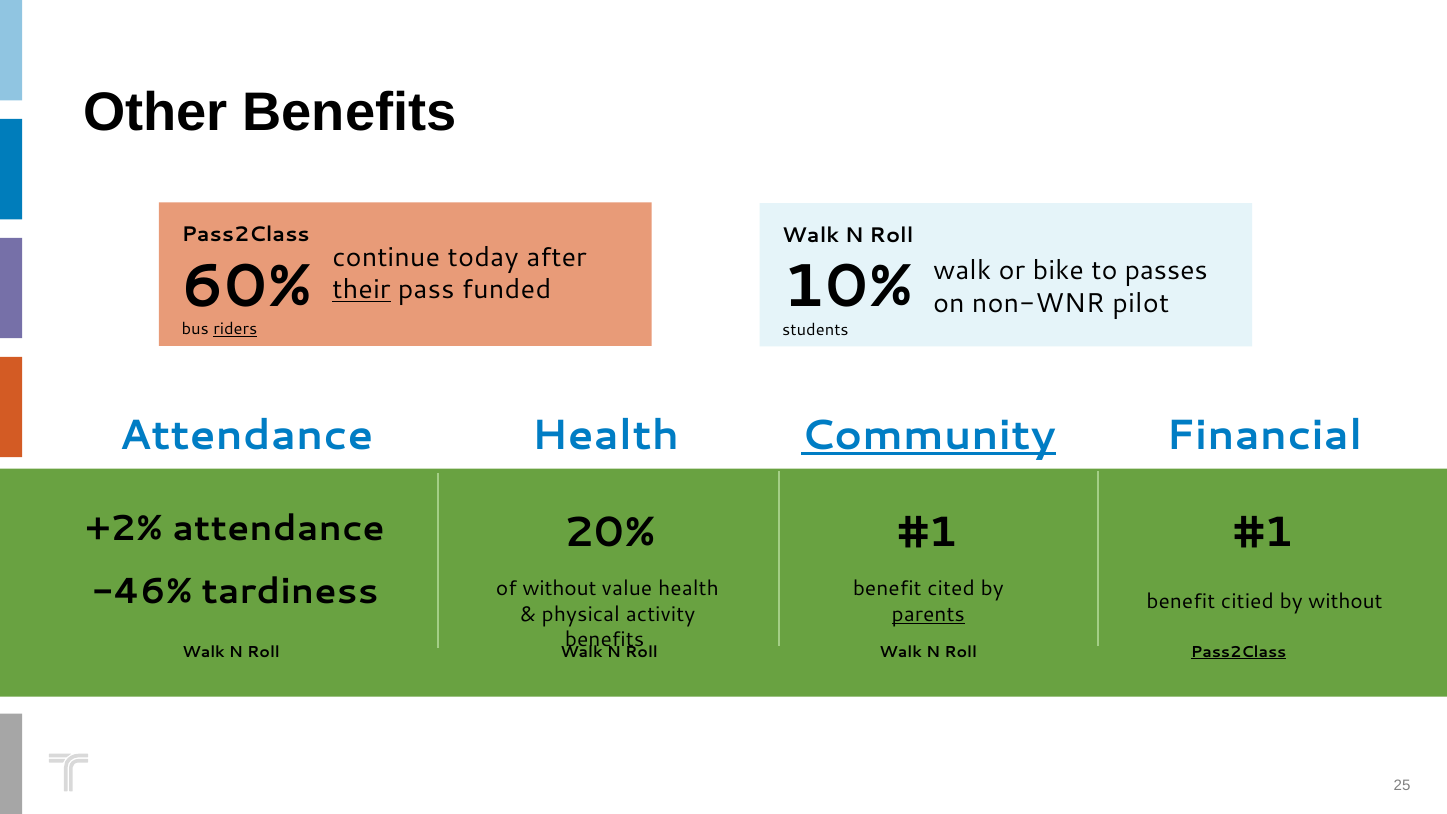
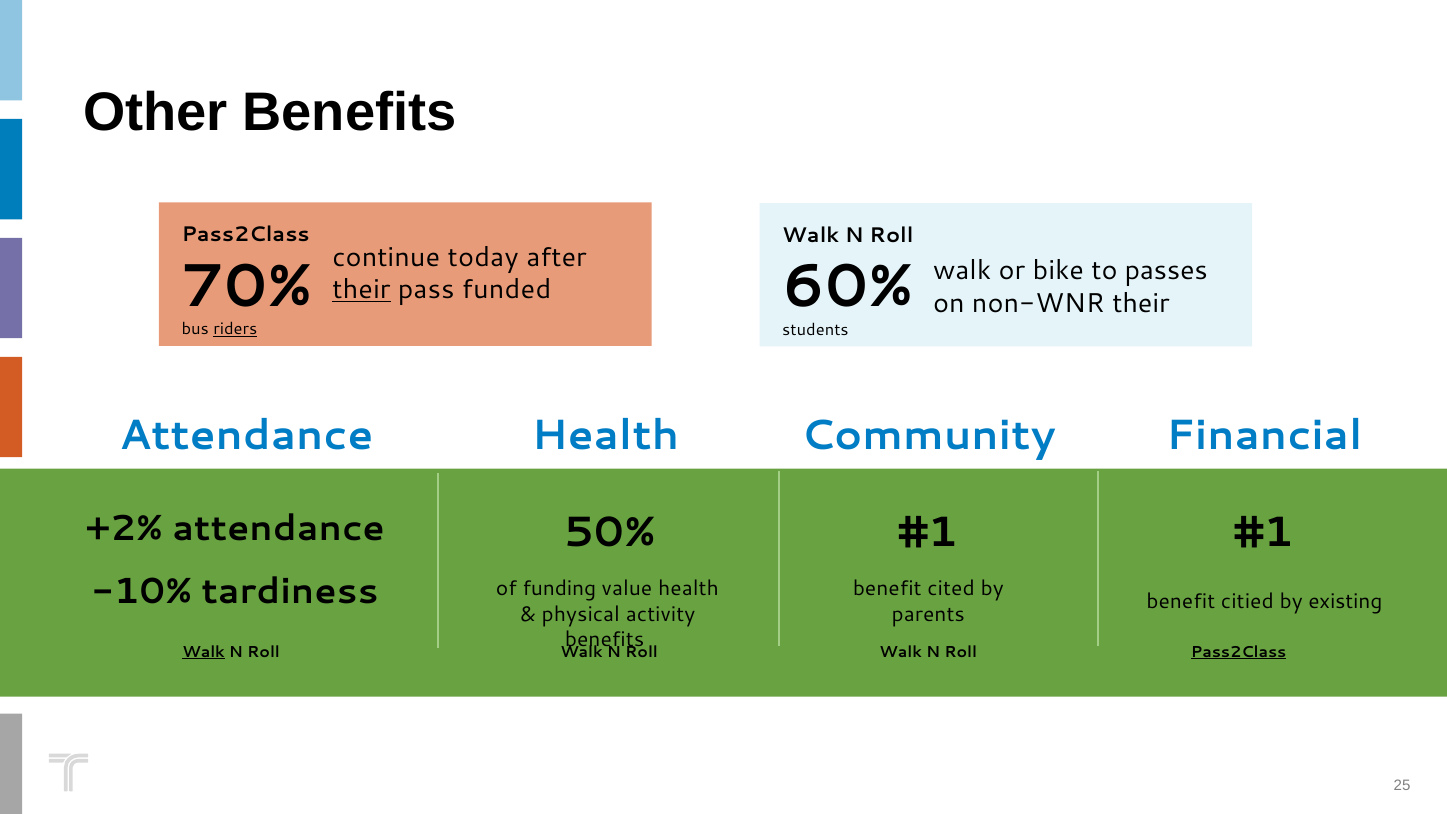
60%: 60% -> 70%
10%: 10% -> 60%
non-WNR pilot: pilot -> their
Community underline: present -> none
20%: 20% -> 50%
-46%: -46% -> -10%
of without: without -> funding
by without: without -> existing
parents underline: present -> none
Walk at (204, 652) underline: none -> present
